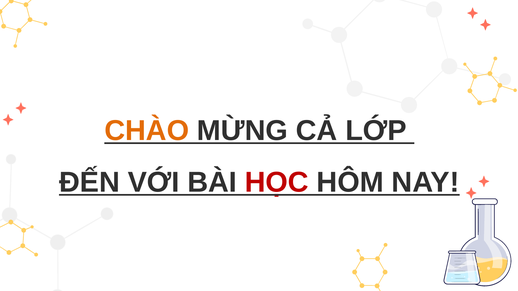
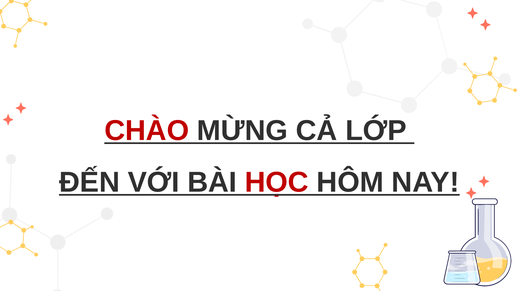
CHÀO colour: orange -> red
